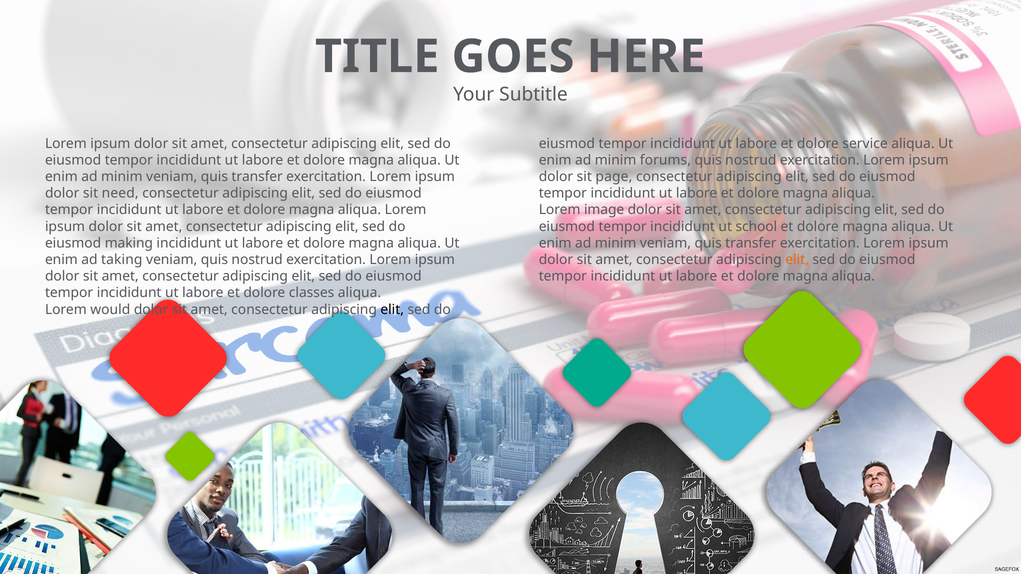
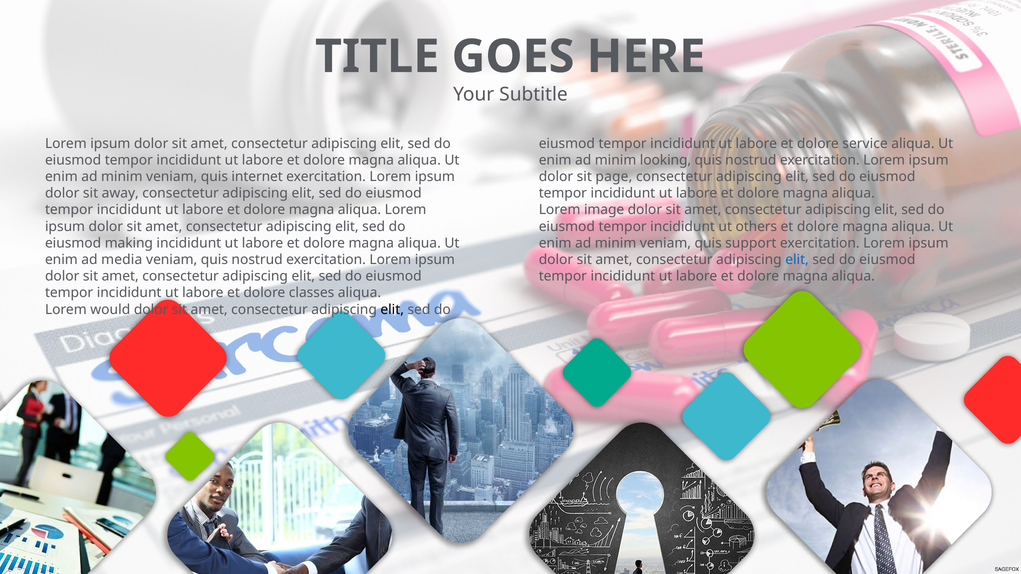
forums: forums -> looking
transfer at (257, 177): transfer -> internet
need: need -> away
school: school -> others
transfer at (751, 243): transfer -> support
taking: taking -> media
elit at (797, 260) colour: orange -> blue
